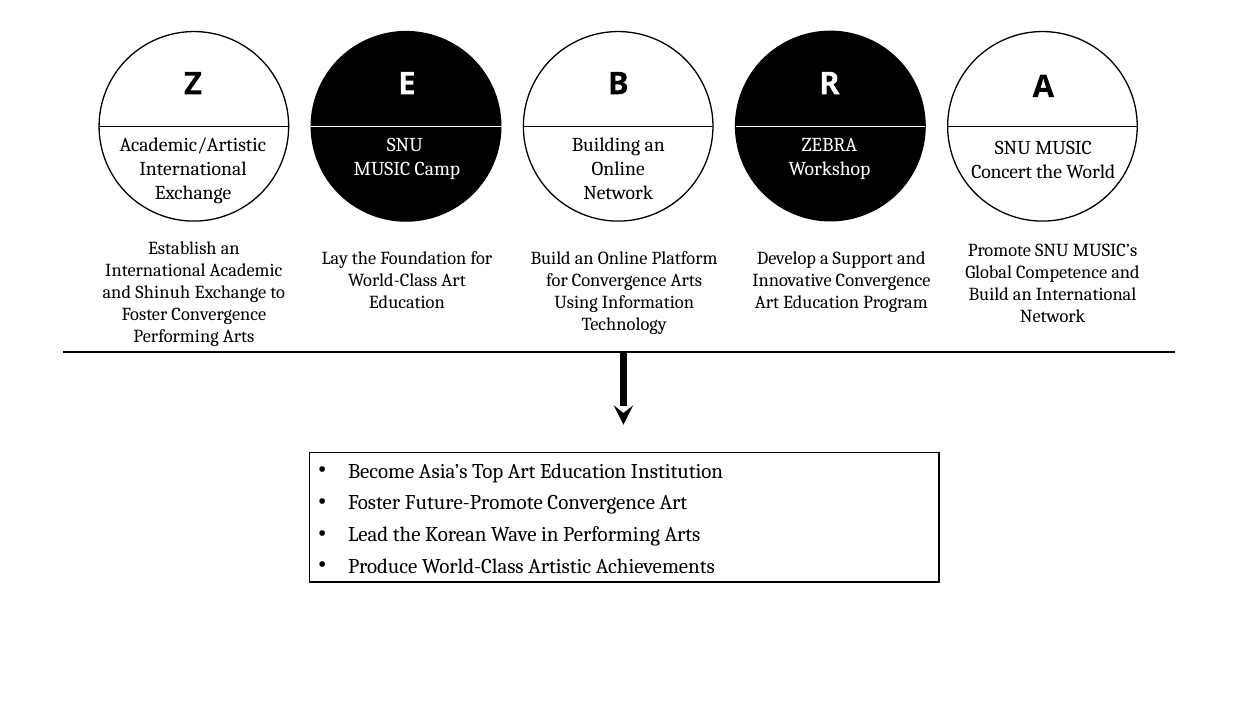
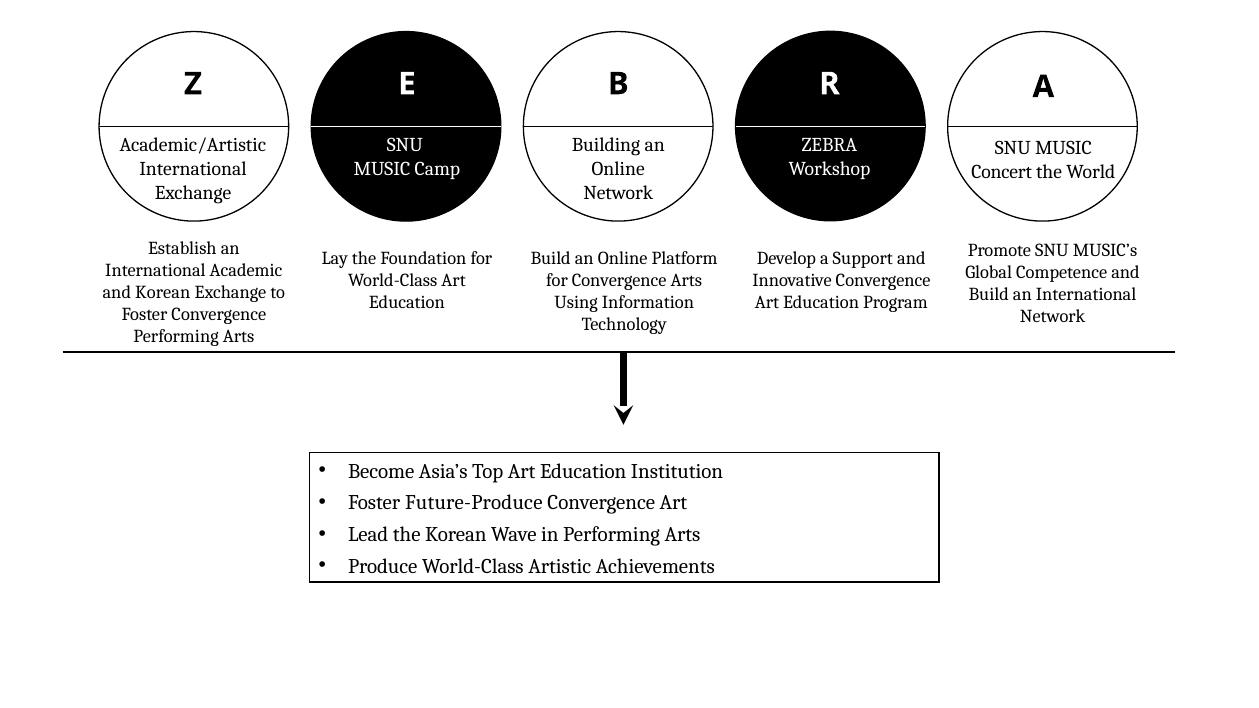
and Shinuh: Shinuh -> Korean
Future-Promote: Future-Promote -> Future-Produce
